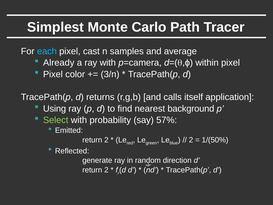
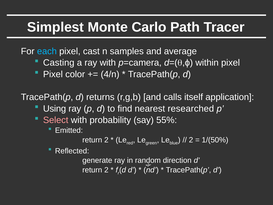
Already: Already -> Casting
3/n: 3/n -> 4/n
background: background -> researched
Select colour: light green -> pink
57%: 57% -> 55%
